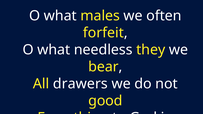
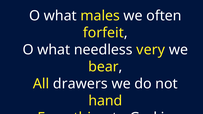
they: they -> very
good: good -> hand
